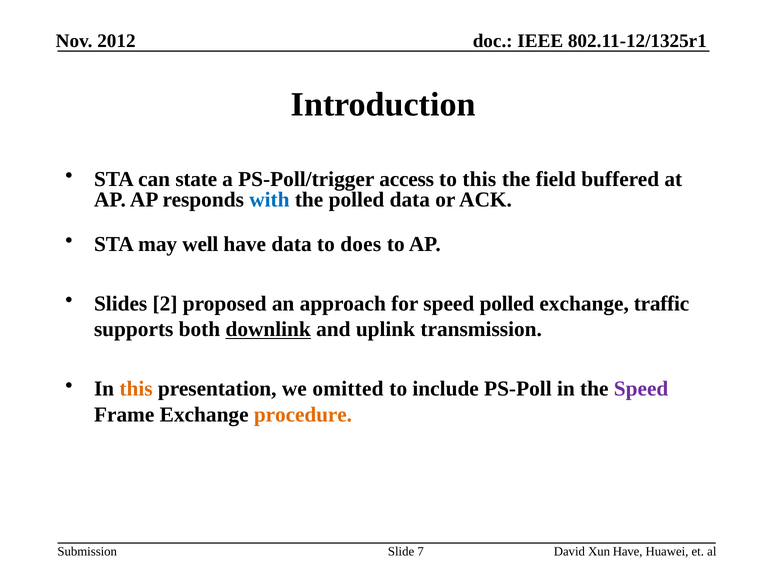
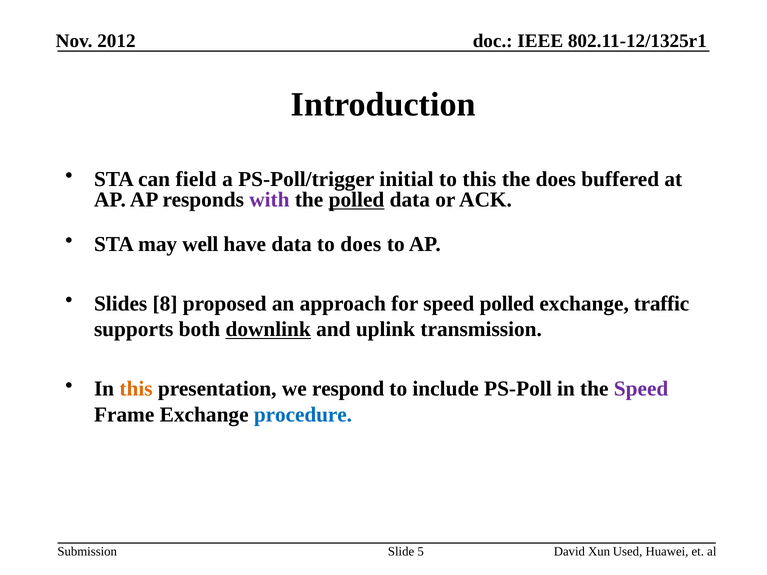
state: state -> field
access: access -> initial
the field: field -> does
with colour: blue -> purple
polled at (356, 200) underline: none -> present
2: 2 -> 8
omitted: omitted -> respond
procedure colour: orange -> blue
7: 7 -> 5
Xun Have: Have -> Used
